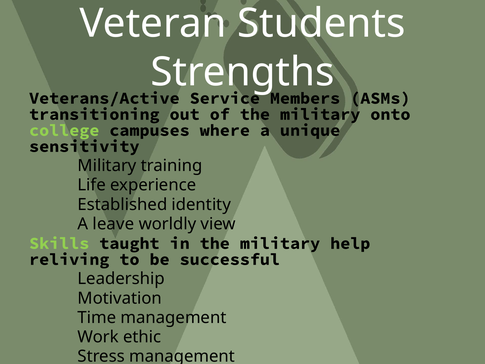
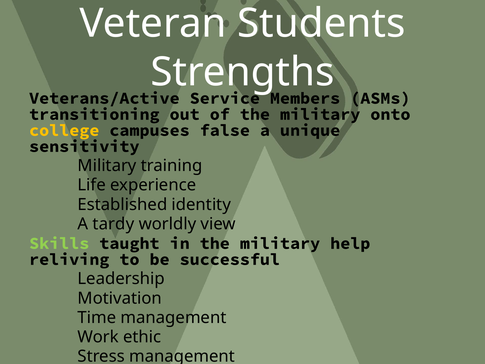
college colour: light green -> yellow
where: where -> false
leave: leave -> tardy
